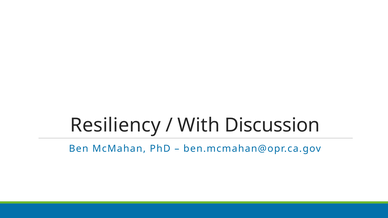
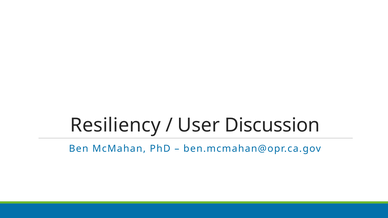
With: With -> User
